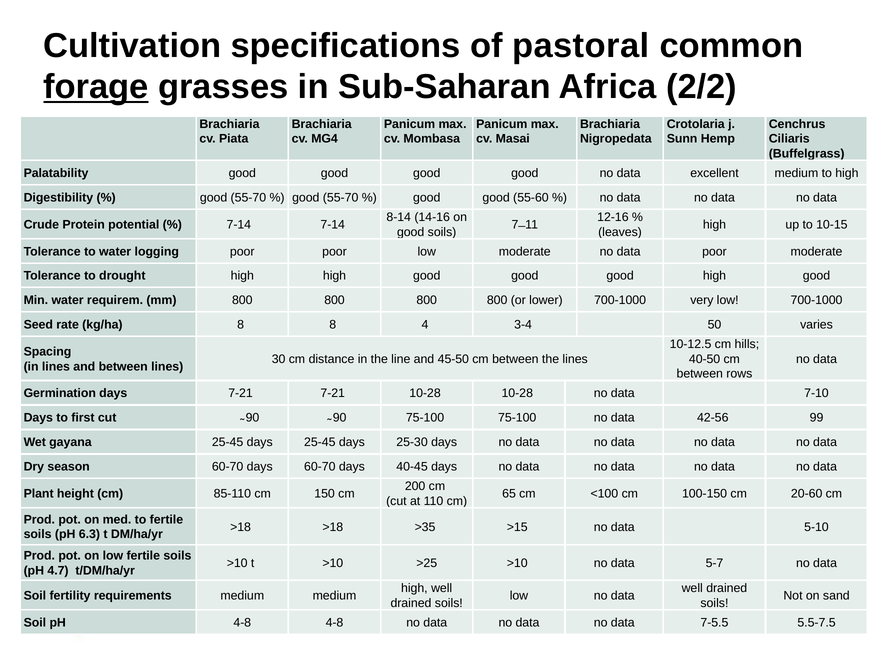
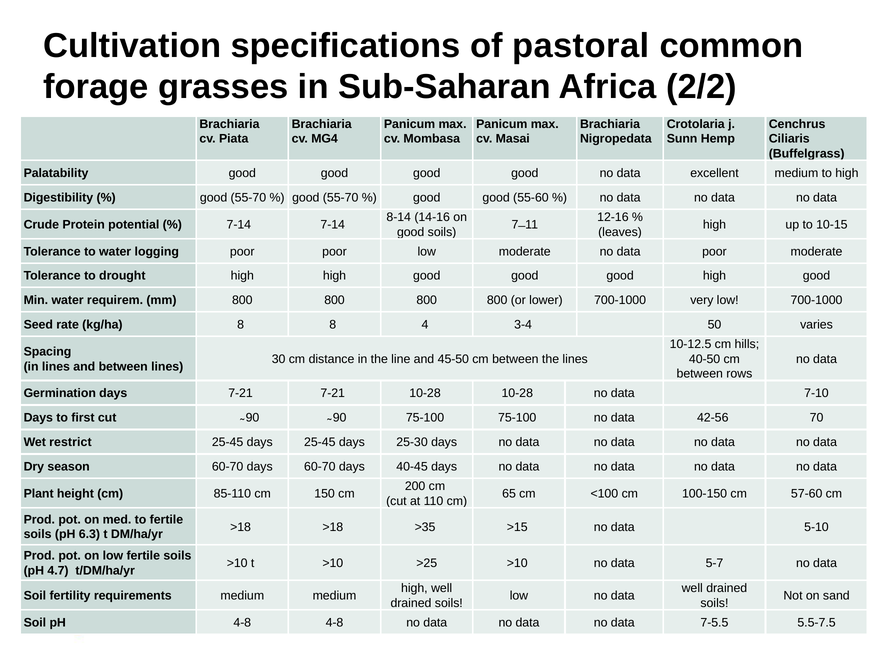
forage underline: present -> none
99: 99 -> 70
gayana: gayana -> restrict
20-60: 20-60 -> 57-60
